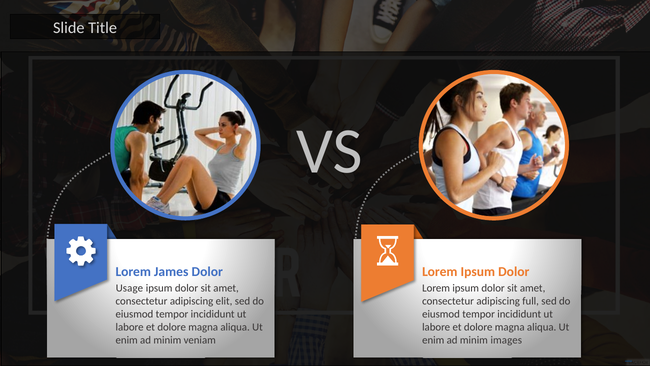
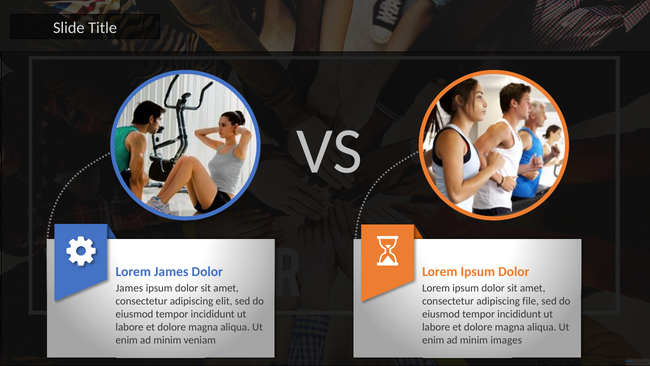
Usage at (129, 288): Usage -> James
full: full -> file
